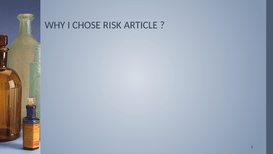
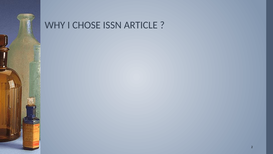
RISK: RISK -> ISSN
